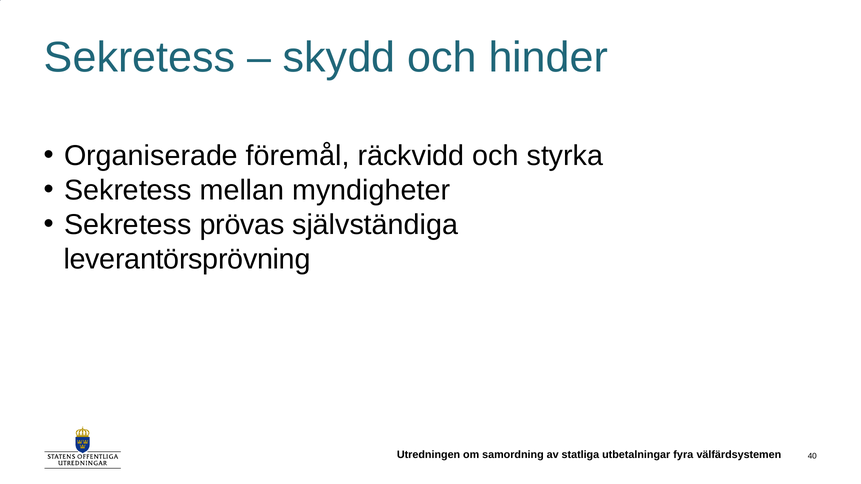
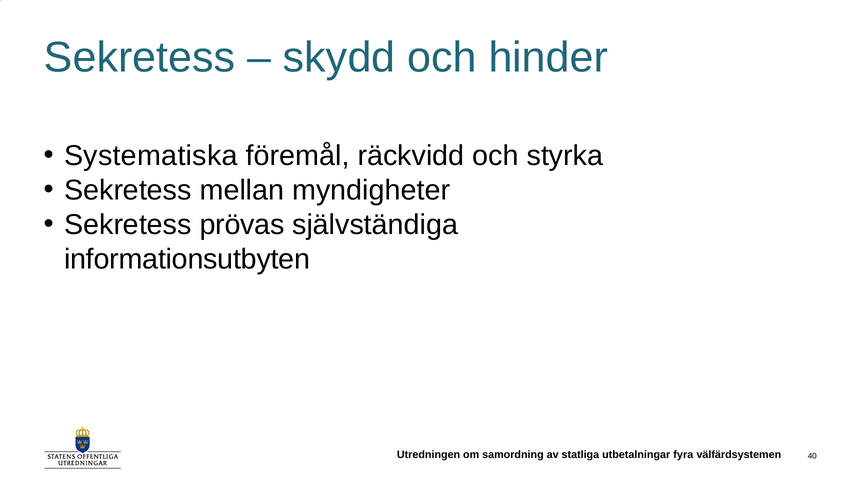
Organiserade: Organiserade -> Systematiska
leverantörsprövning: leverantörsprövning -> informationsutbyten
